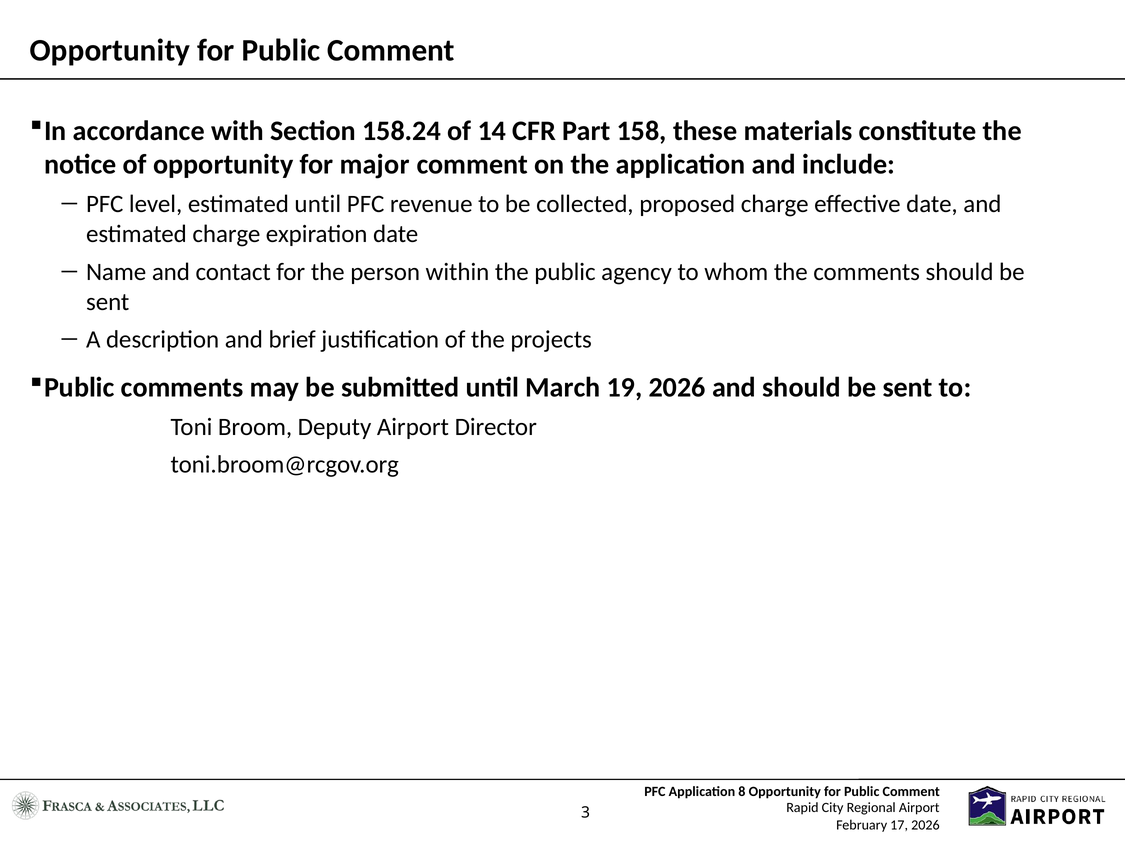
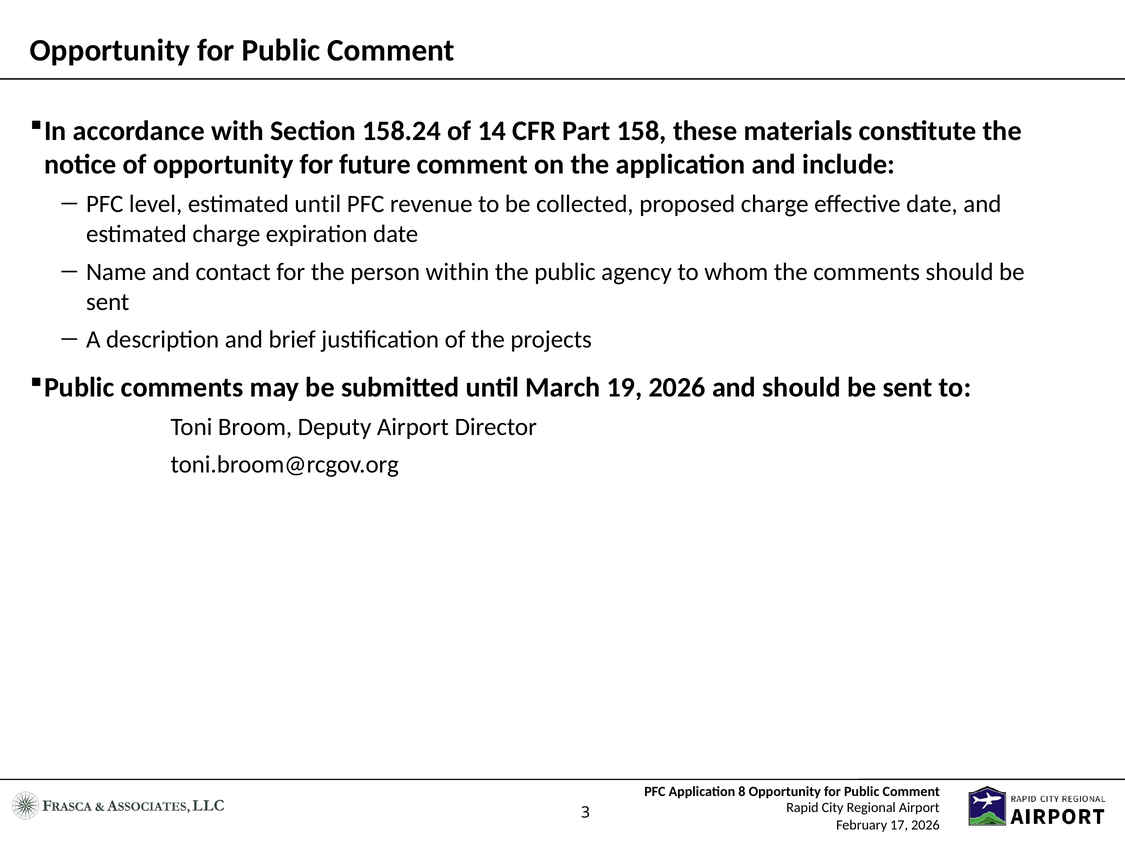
major: major -> future
